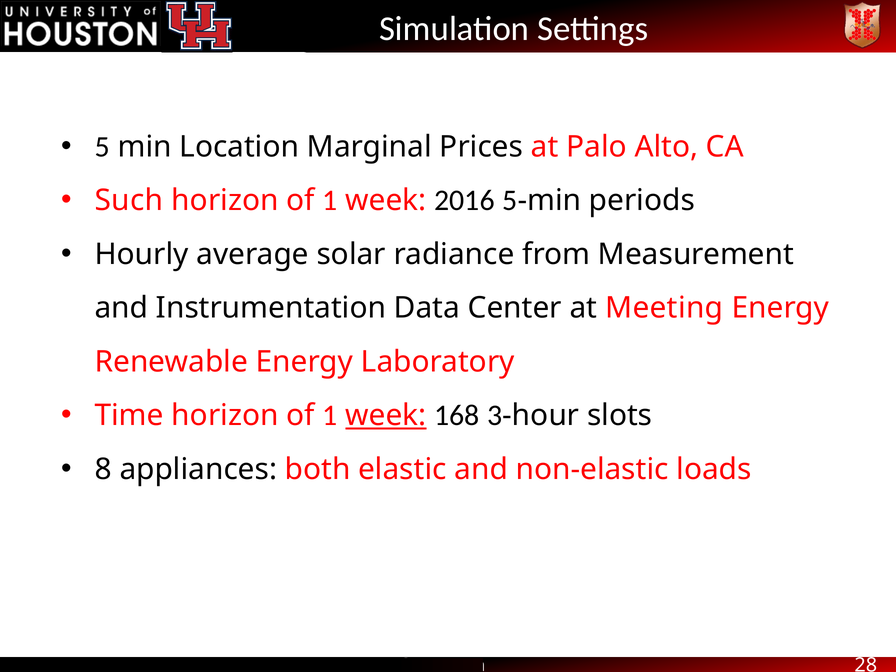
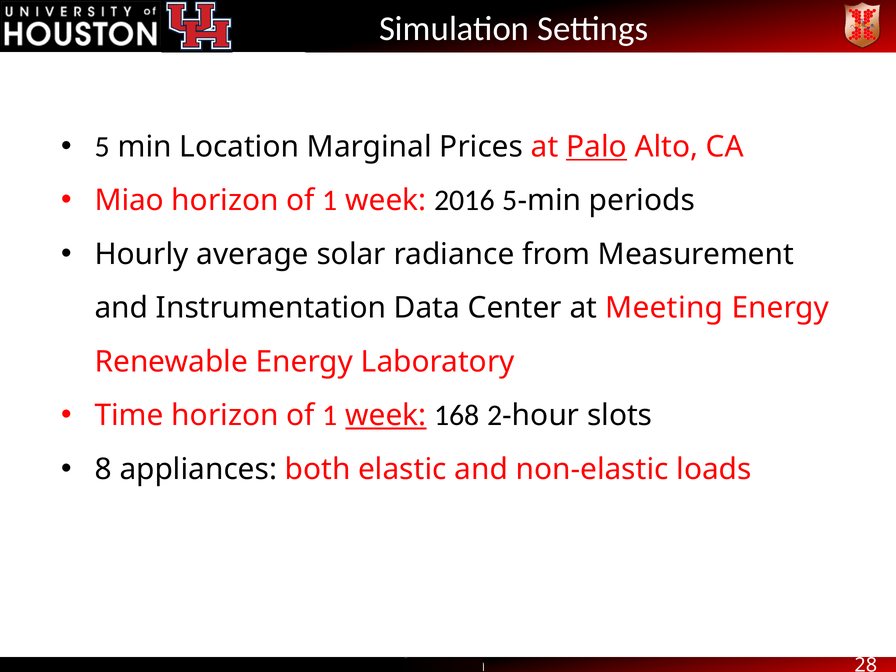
Palo underline: none -> present
Such: Such -> Miao
3: 3 -> 2
